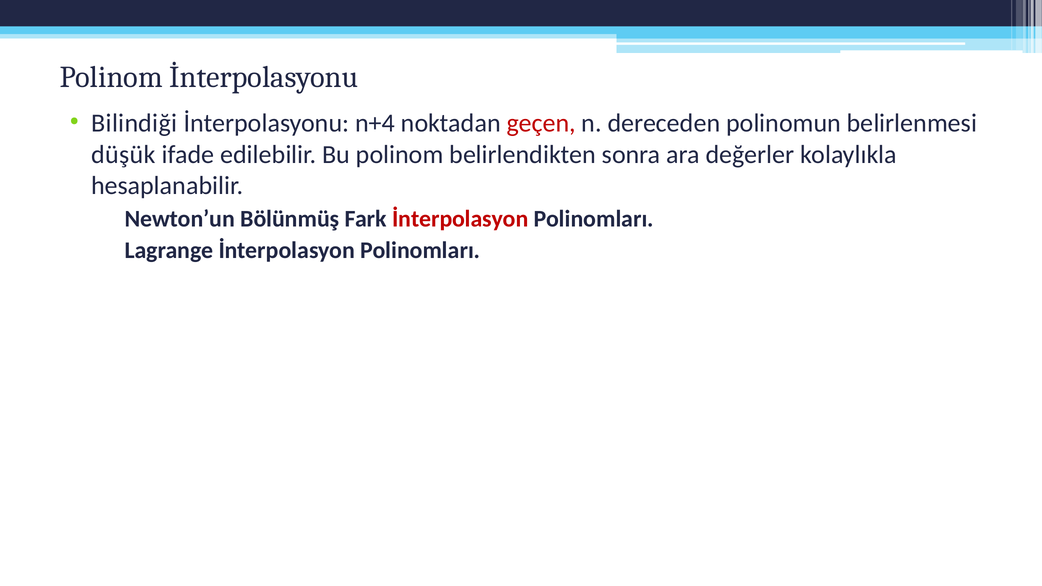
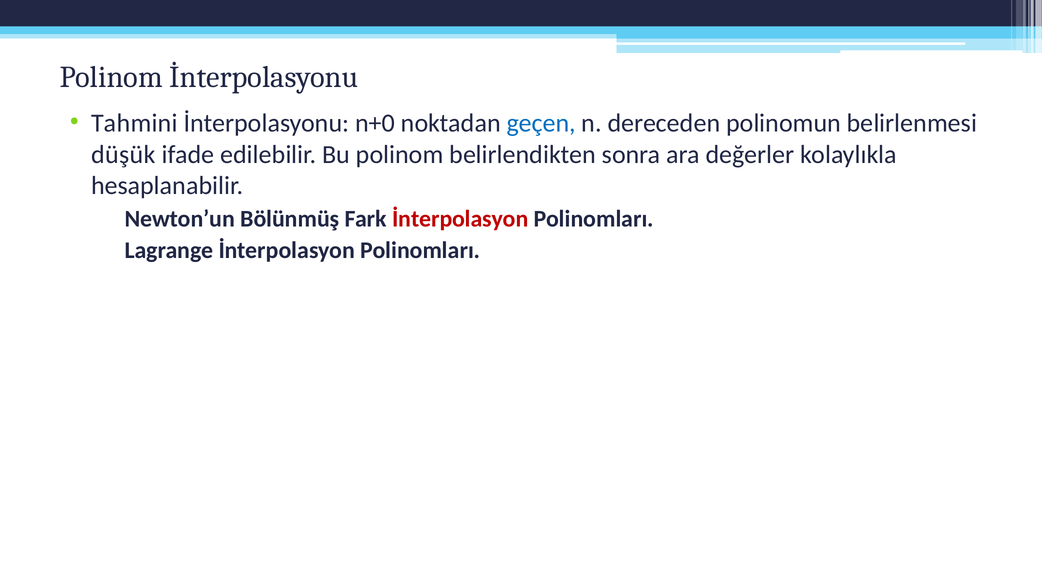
Bilindiği: Bilindiği -> Tahmini
n+4: n+4 -> n+0
geçen colour: red -> blue
